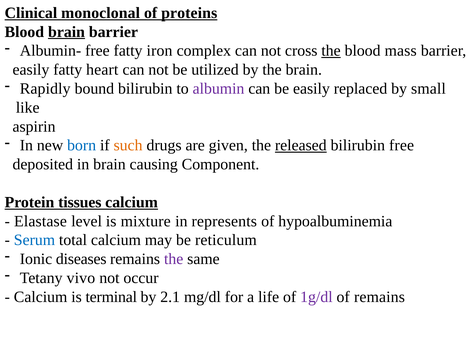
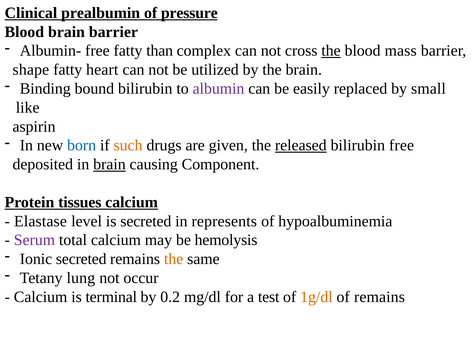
monoclonal: monoclonal -> prealbumin
proteins: proteins -> pressure
brain at (66, 32) underline: present -> none
iron: iron -> than
easily at (31, 70): easily -> shape
Rapidly: Rapidly -> Binding
brain at (109, 165) underline: none -> present
is mixture: mixture -> secreted
Serum colour: blue -> purple
reticulum: reticulum -> hemolysis
Ionic diseases: diseases -> secreted
the at (174, 259) colour: purple -> orange
vivo: vivo -> lung
2.1: 2.1 -> 0.2
life: life -> test
1g/dl colour: purple -> orange
